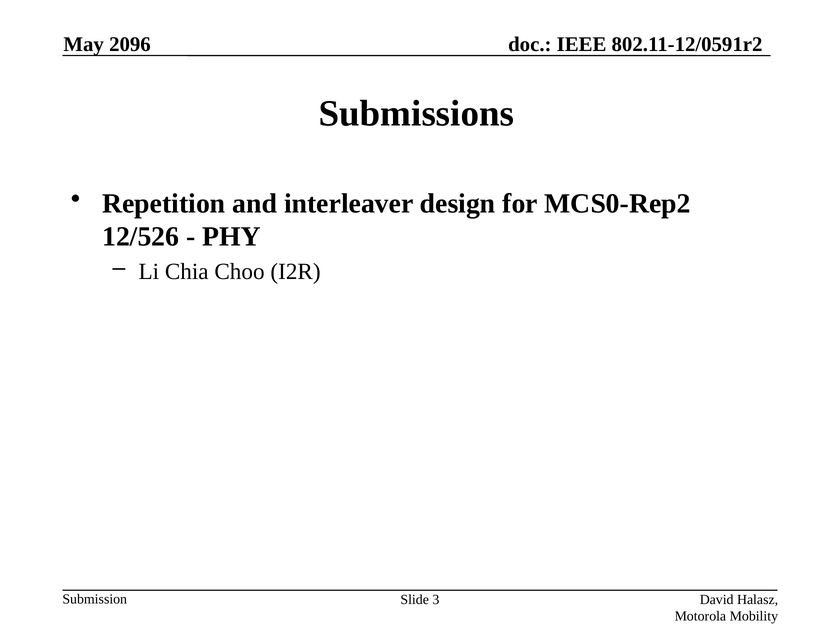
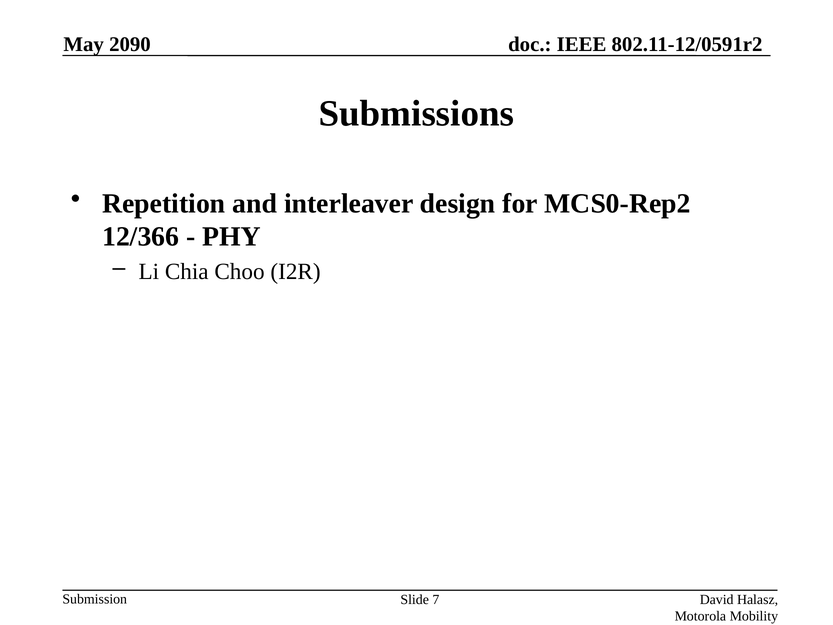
2096: 2096 -> 2090
12/526: 12/526 -> 12/366
3: 3 -> 7
